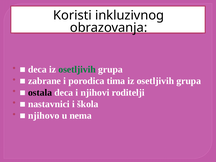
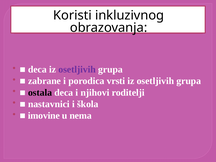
osetljivih at (77, 69) colour: green -> purple
tima: tima -> vrsti
njihovo: njihovo -> imovine
